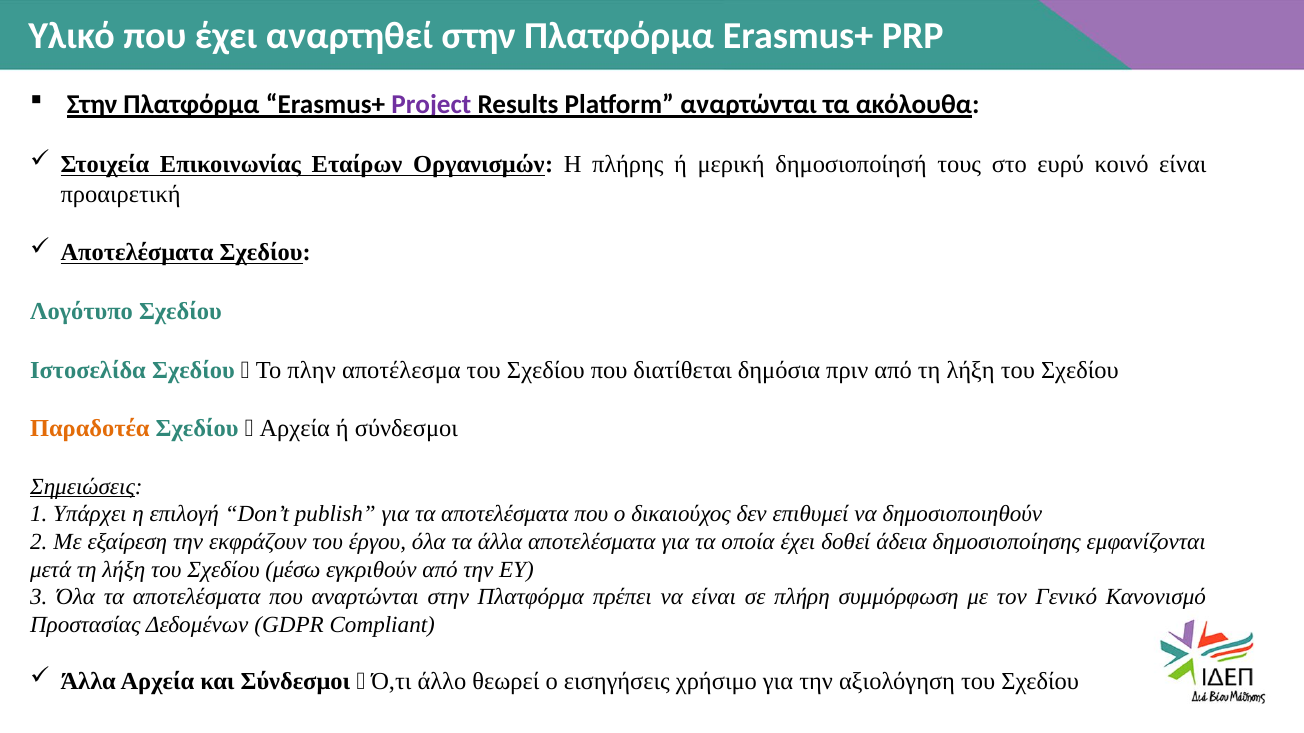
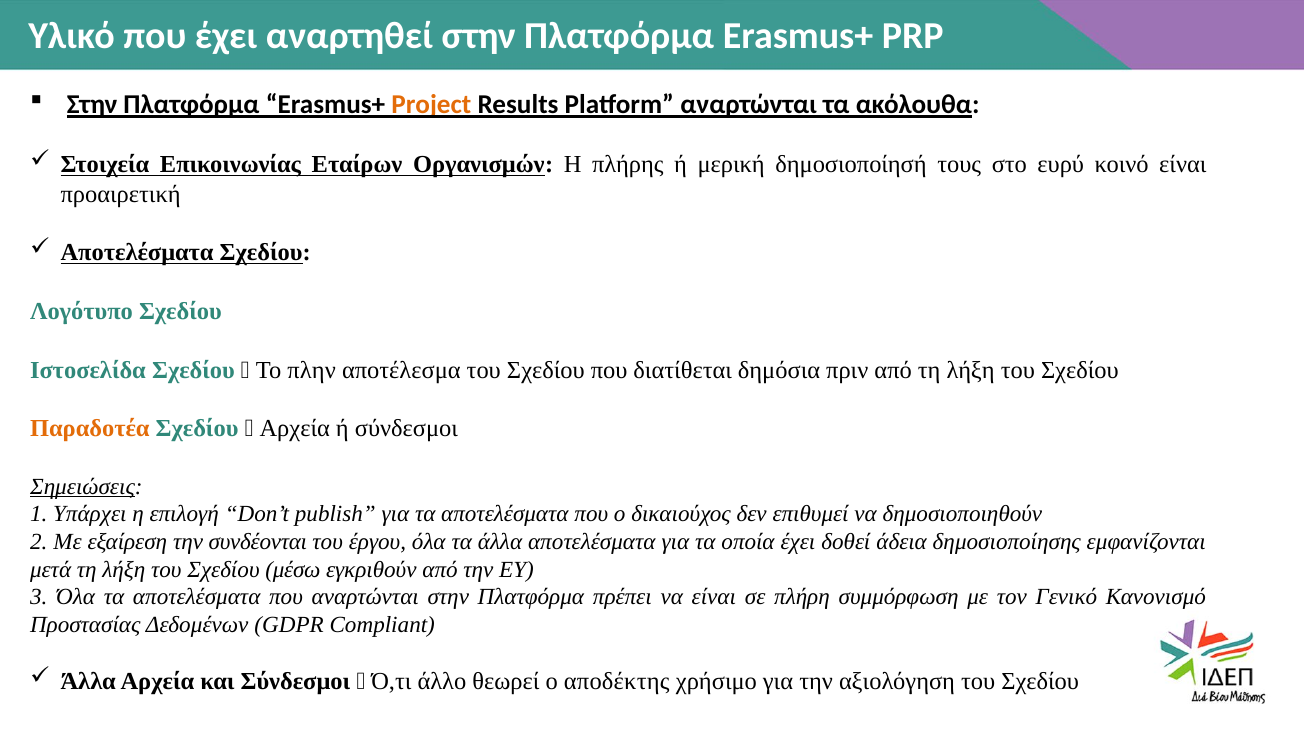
Project colour: purple -> orange
εκφράζουν: εκφράζουν -> συνδέονται
εισηγήσεις: εισηγήσεις -> αποδέκτης
